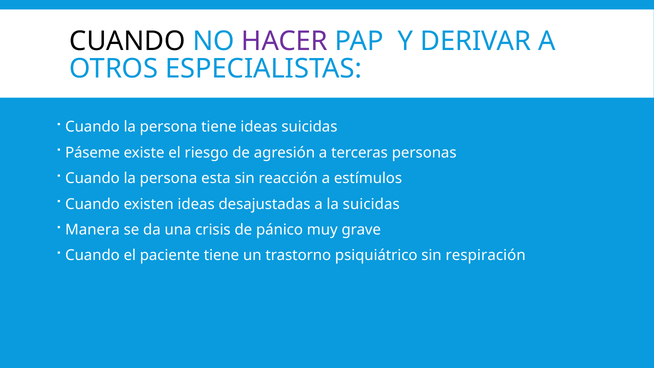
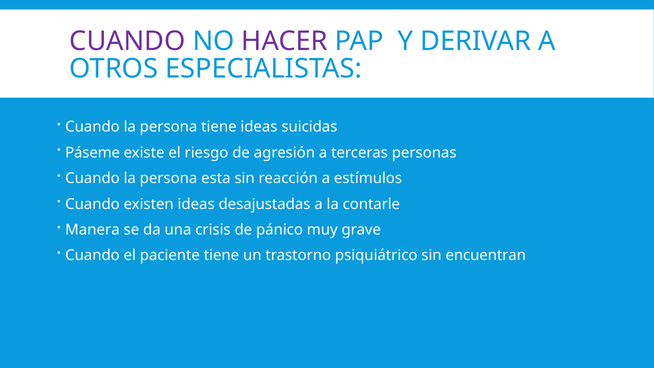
CUANDO at (127, 41) colour: black -> purple
la suicidas: suicidas -> contarle
respiración: respiración -> encuentran
